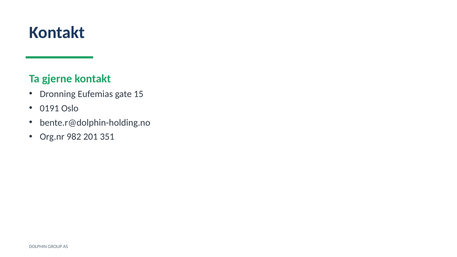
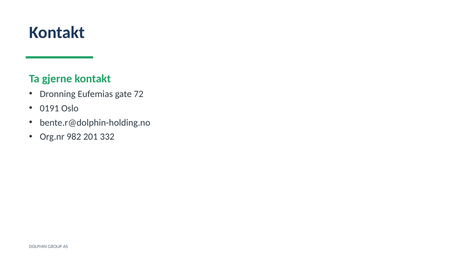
15: 15 -> 72
351: 351 -> 332
